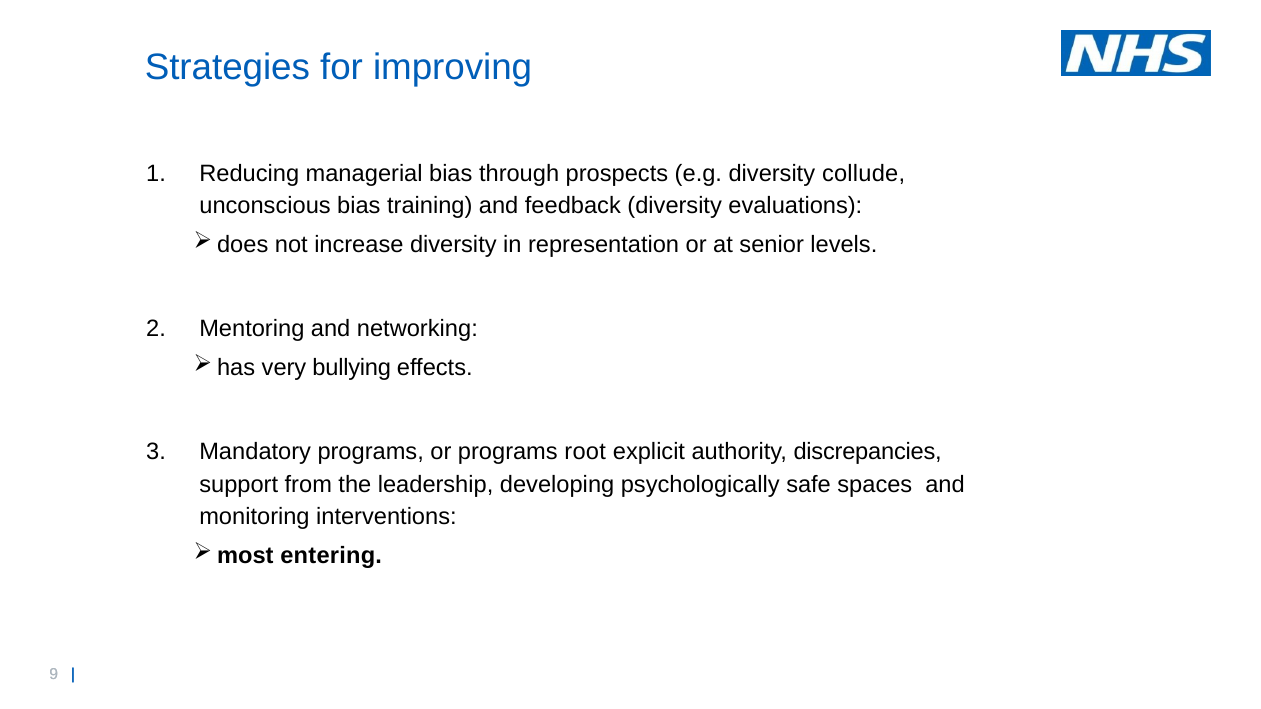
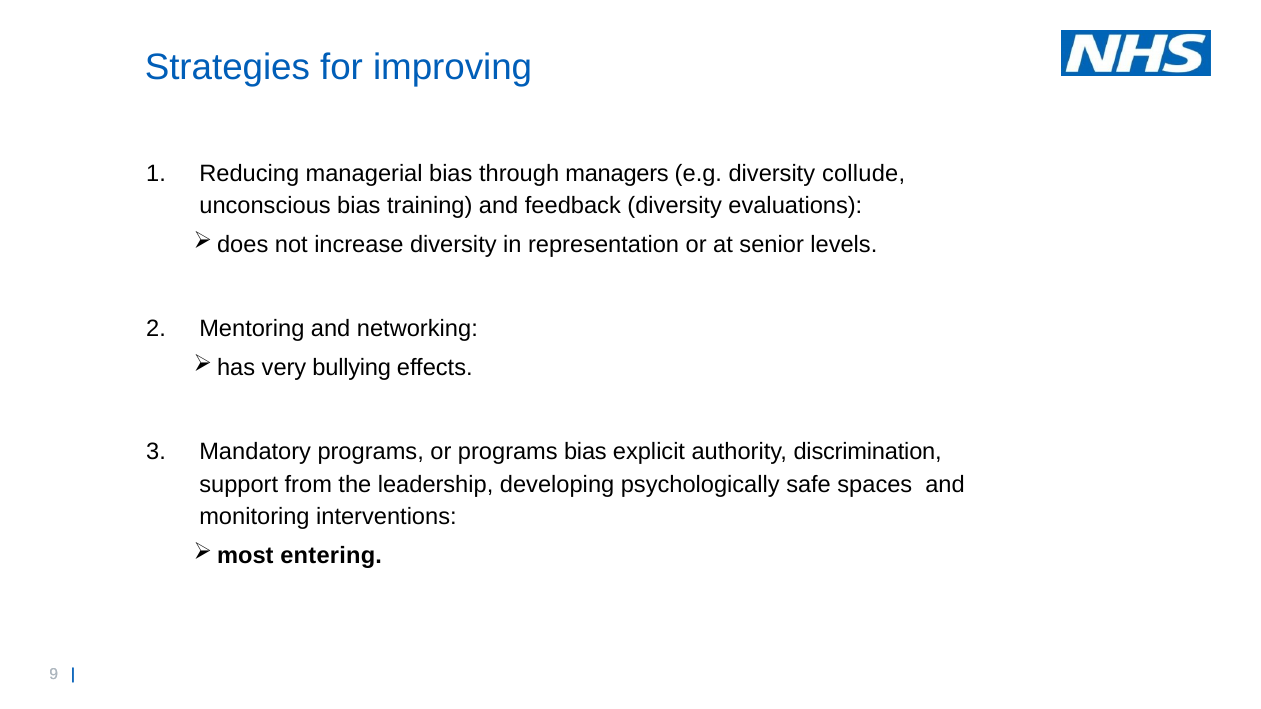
prospects: prospects -> managers
programs root: root -> bias
discrepancies: discrepancies -> discrimination
